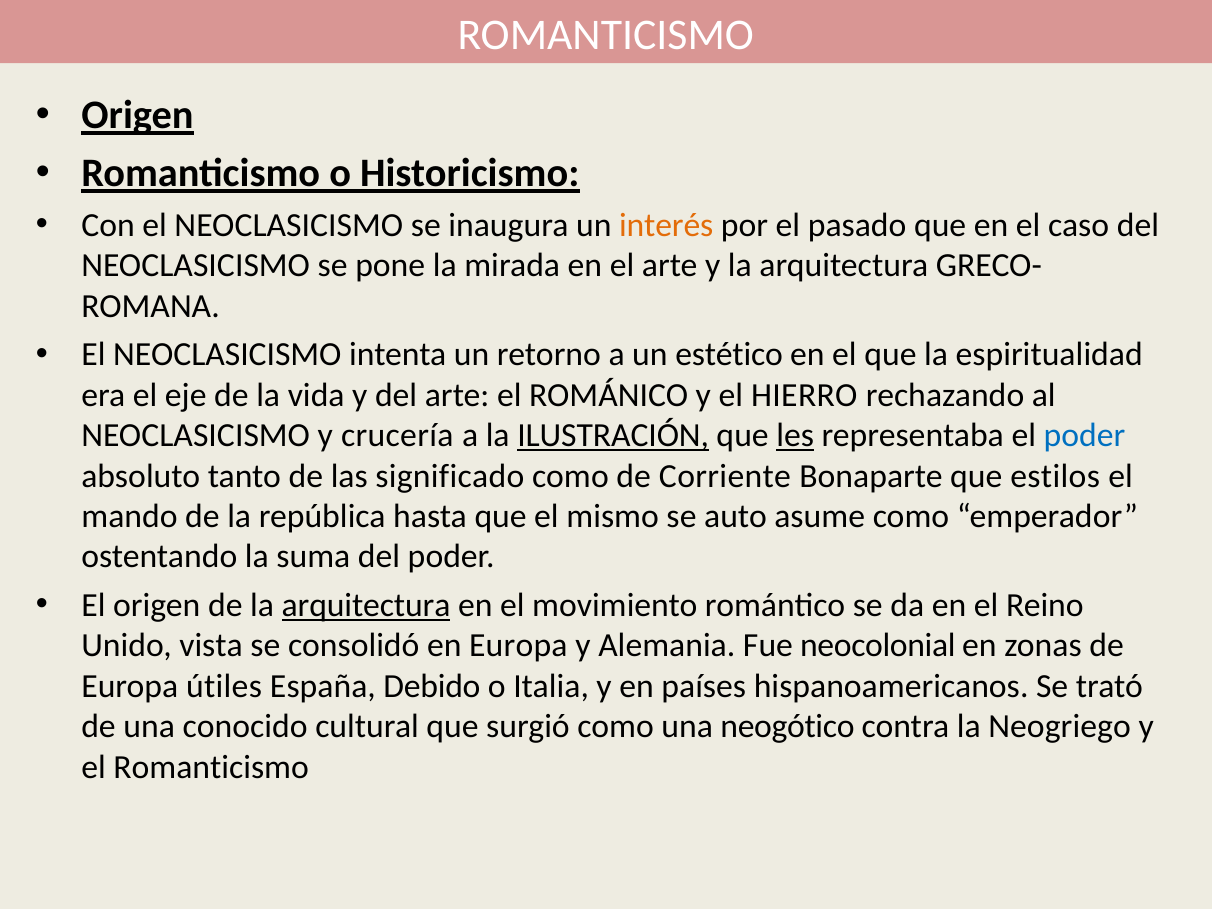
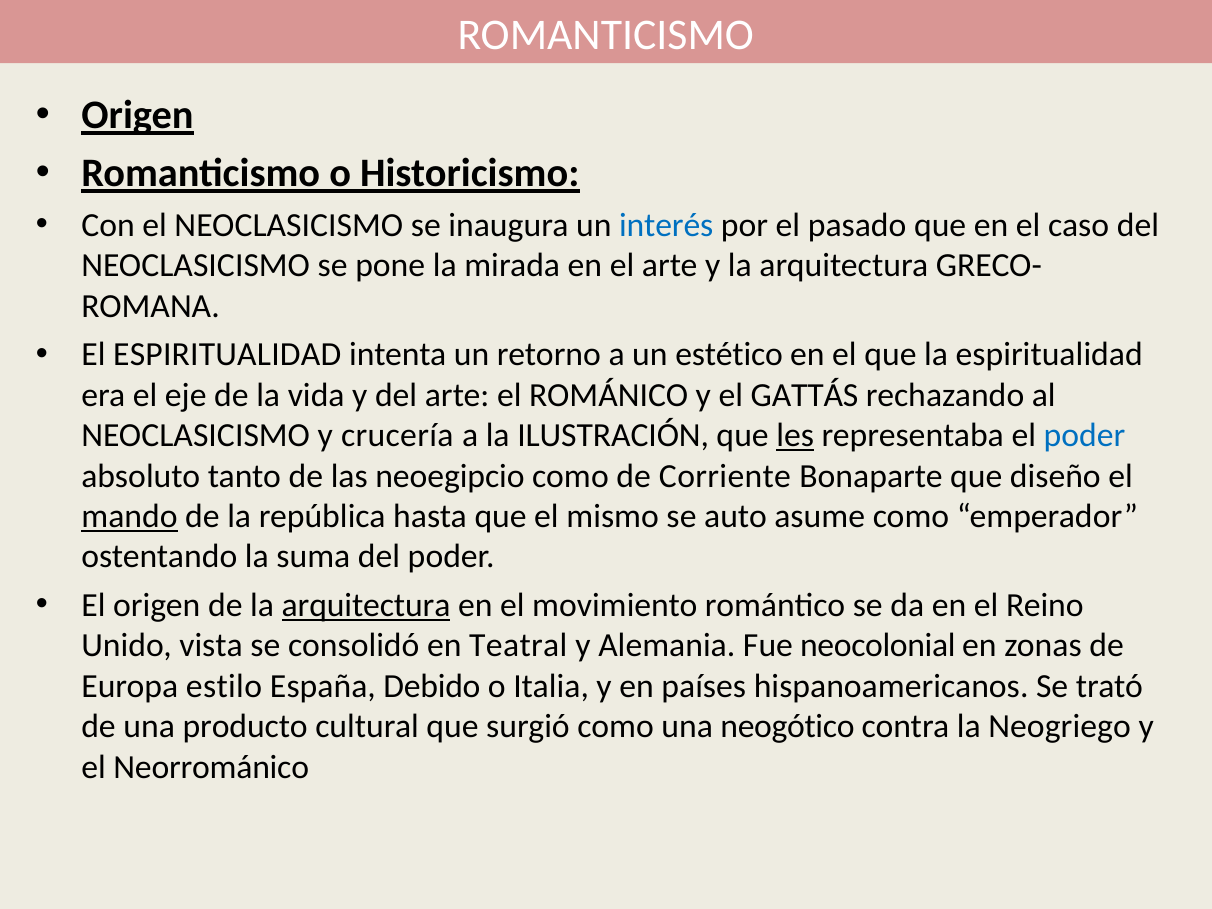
interés colour: orange -> blue
NEOCLASICISMO at (227, 355): NEOCLASICISMO -> ESPIRITUALIDAD
HIERRO: HIERRO -> GATTÁS
ILUSTRACIÓN underline: present -> none
significado: significado -> neoegipcio
estilos: estilos -> diseño
mando underline: none -> present
en Europa: Europa -> Teatral
útiles: útiles -> estilo
conocido: conocido -> producto
el Romanticismo: Romanticismo -> Neorrománico
